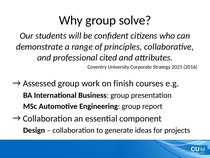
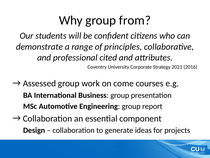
solve: solve -> from
finish: finish -> come
